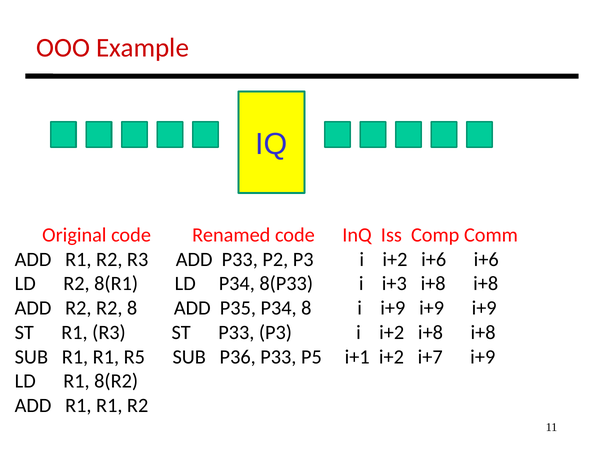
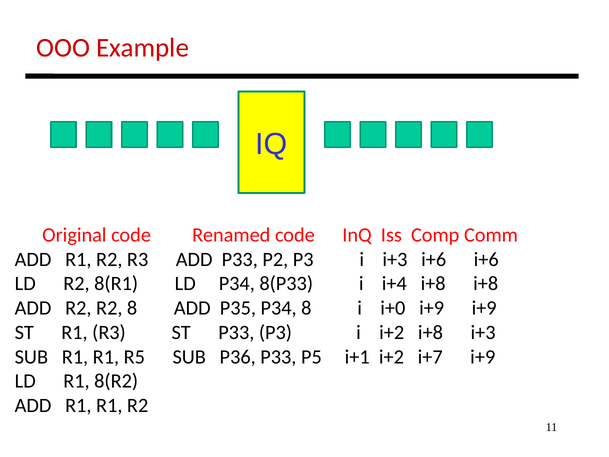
P2 P3 i i+2: i+2 -> i+3
i+3: i+3 -> i+4
i i+9: i+9 -> i+0
i+2 i+8 i+8: i+8 -> i+3
